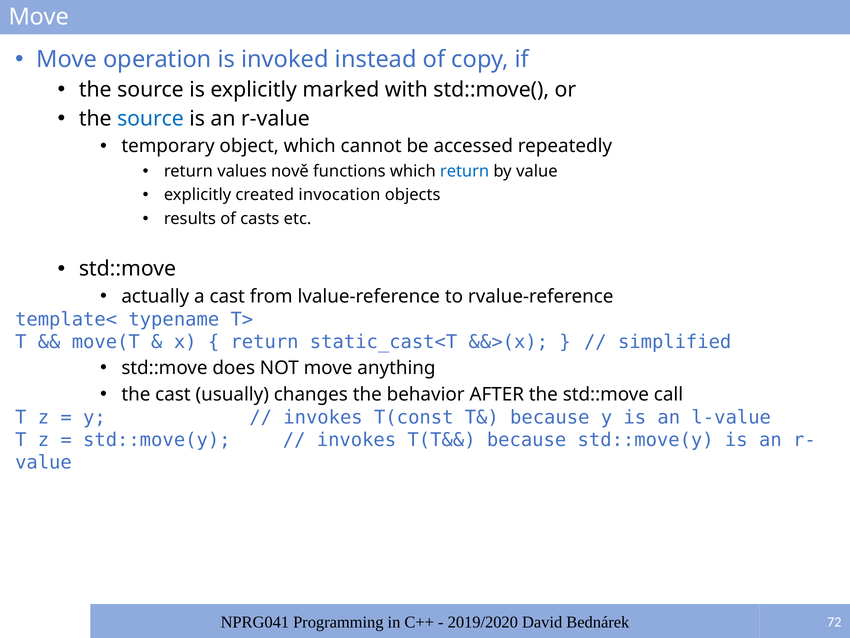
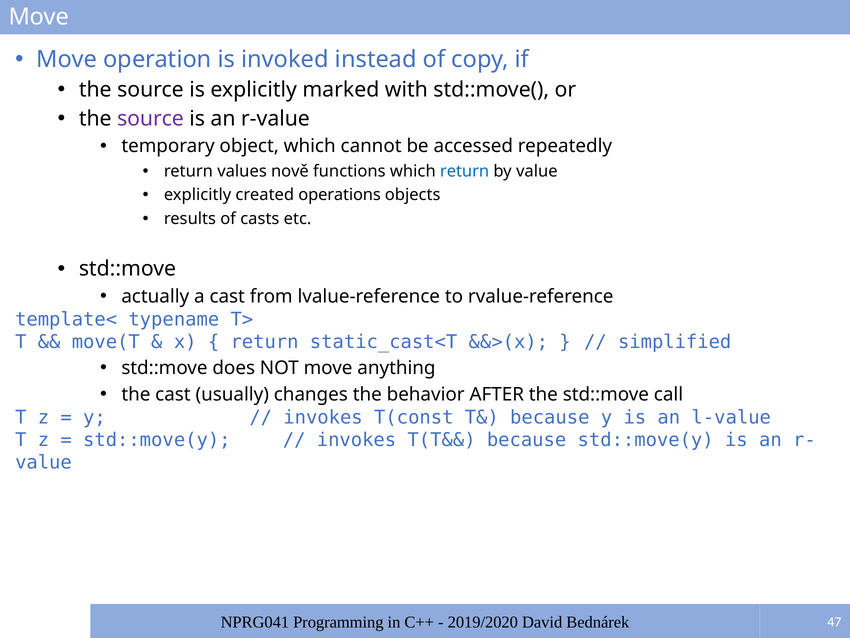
source at (150, 118) colour: blue -> purple
invocation: invocation -> operations
72: 72 -> 47
